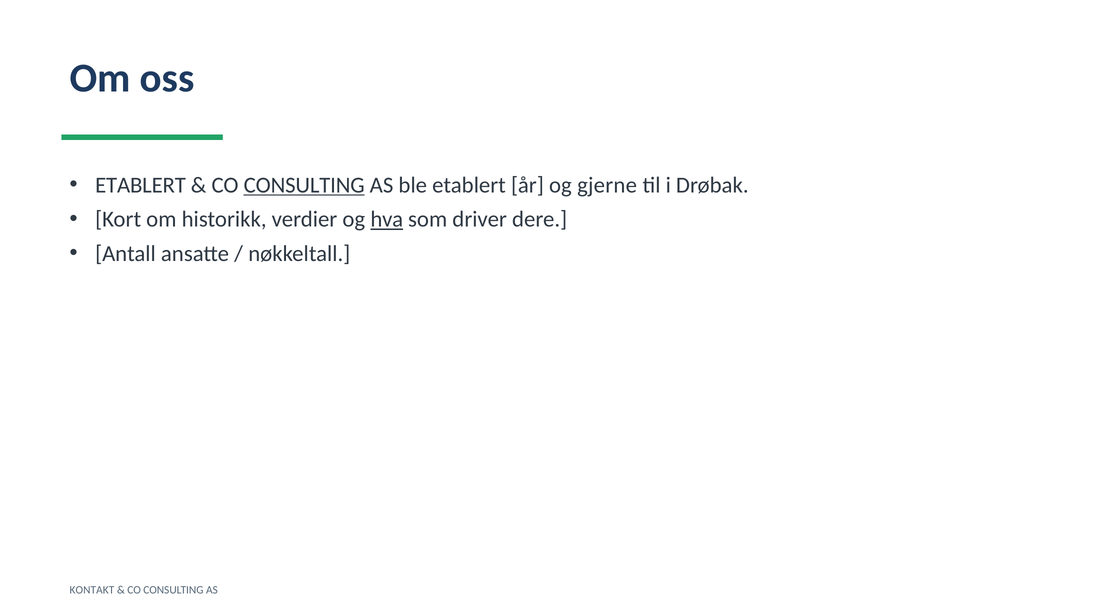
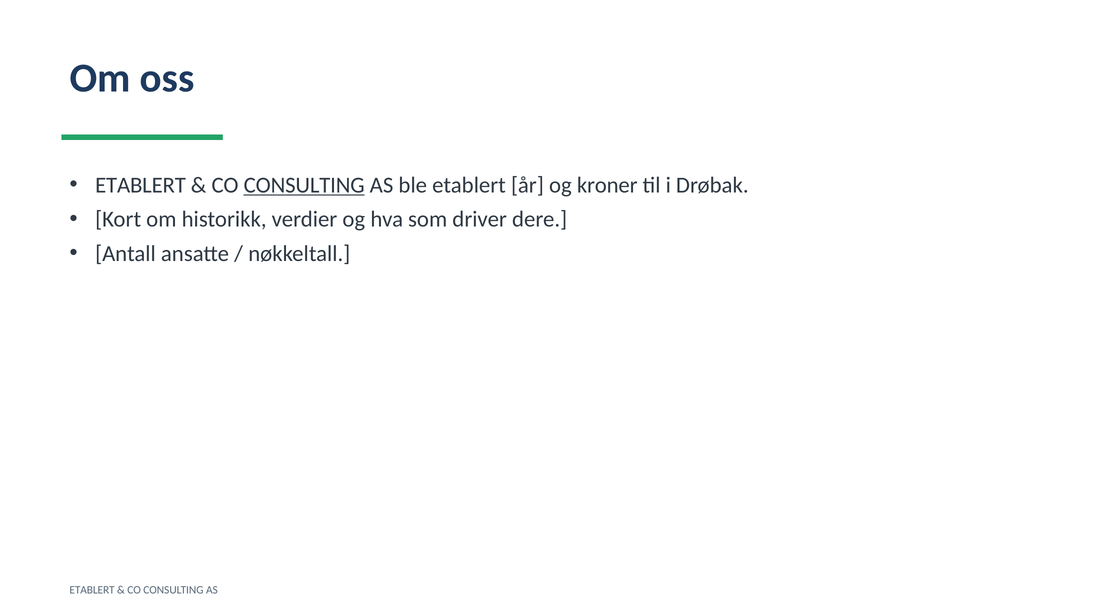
gjerne: gjerne -> kroner
hva underline: present -> none
KONTAKT at (92, 590): KONTAKT -> ETABLERT
